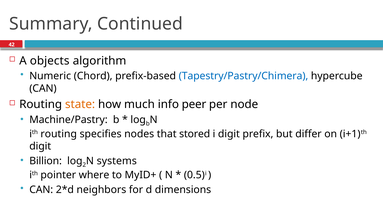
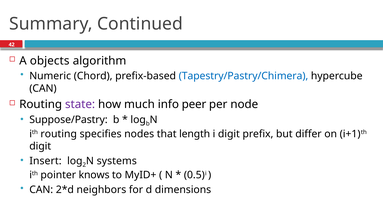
state colour: orange -> purple
Machine/Pastry: Machine/Pastry -> Suppose/Pastry
stored: stored -> length
Billion: Billion -> Insert
where: where -> knows
